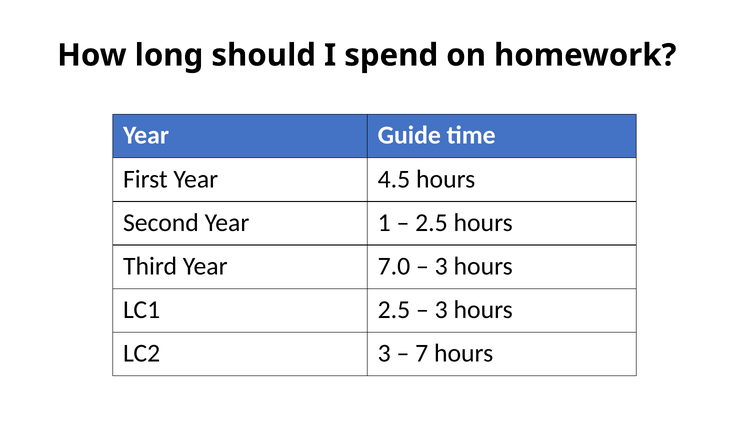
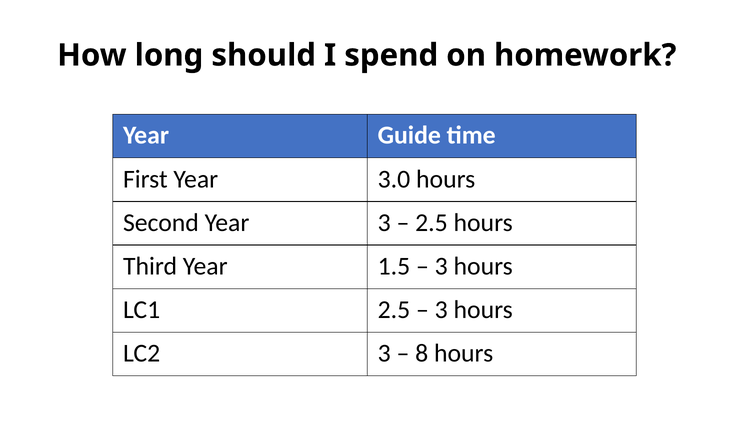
4.5: 4.5 -> 3.0
Year 1: 1 -> 3
7.0: 7.0 -> 1.5
7: 7 -> 8
